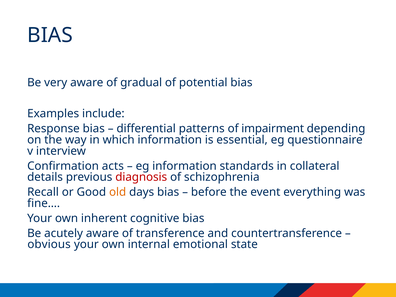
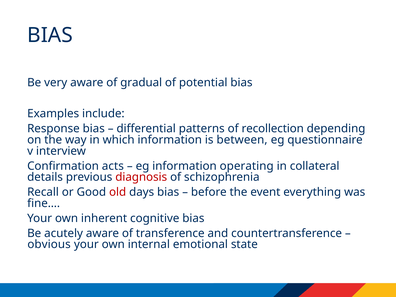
impairment: impairment -> recollection
essential: essential -> between
standards: standards -> operating
old colour: orange -> red
